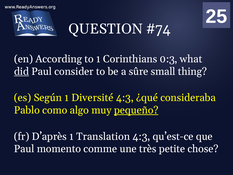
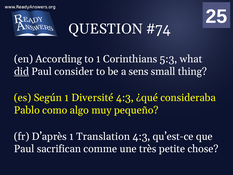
0:3: 0:3 -> 5:3
sûre: sûre -> sens
pequeño underline: present -> none
momento: momento -> sacrifican
